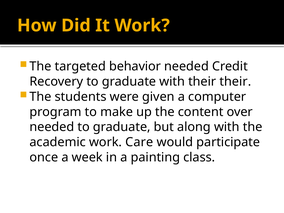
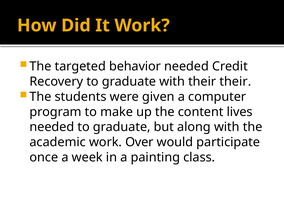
over: over -> lives
Care: Care -> Over
